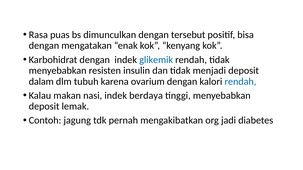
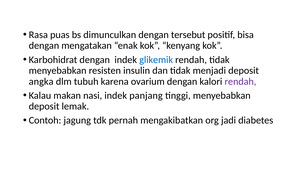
dalam: dalam -> angka
rendah at (240, 82) colour: blue -> purple
berdaya: berdaya -> panjang
